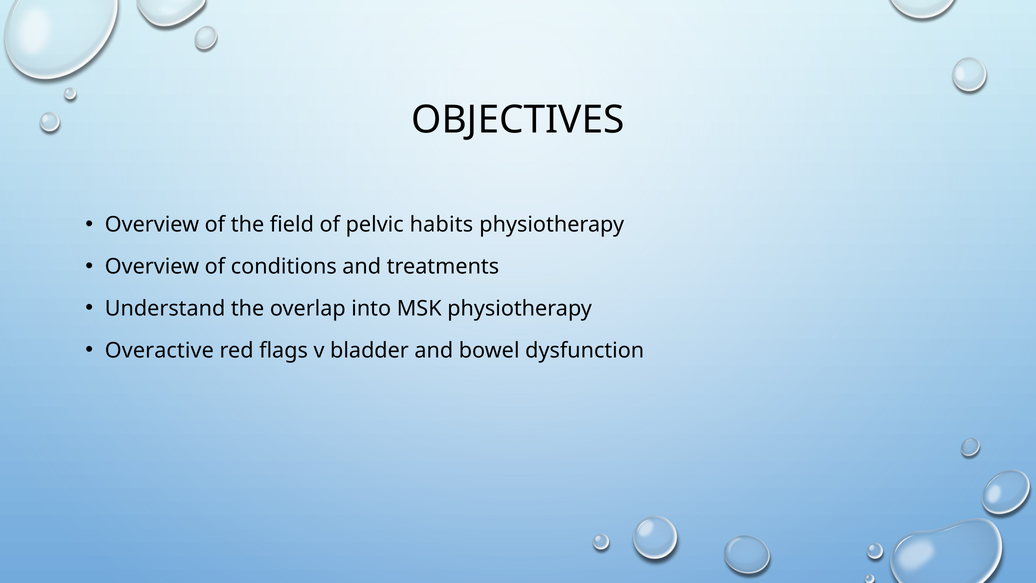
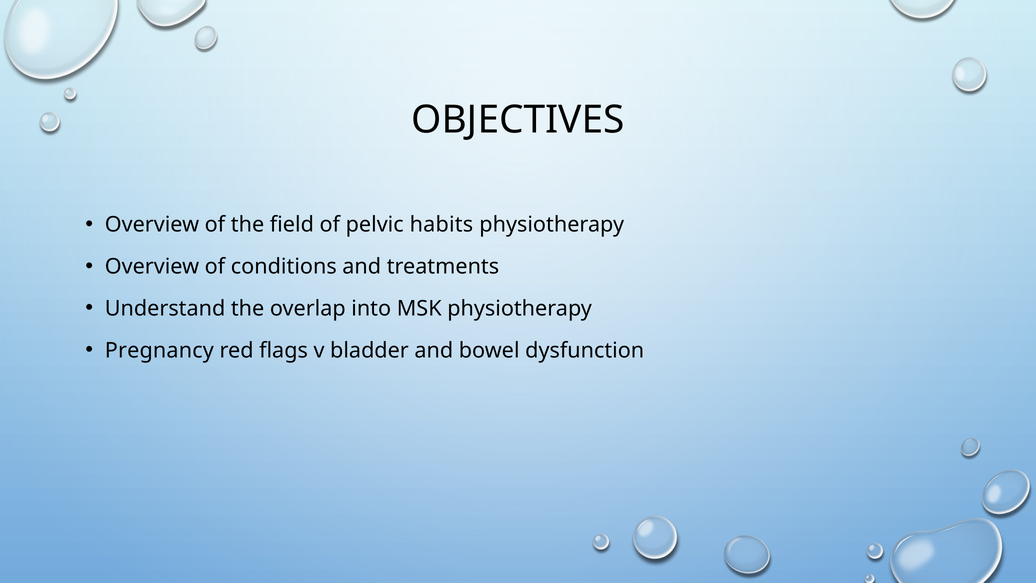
Overactive: Overactive -> Pregnancy
